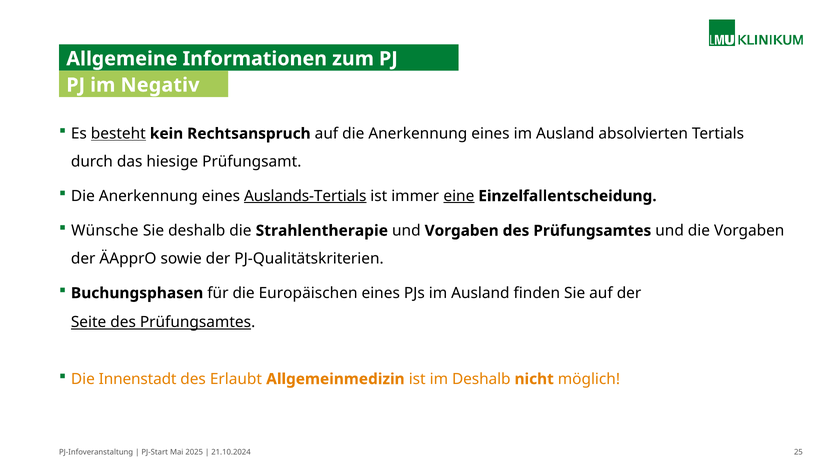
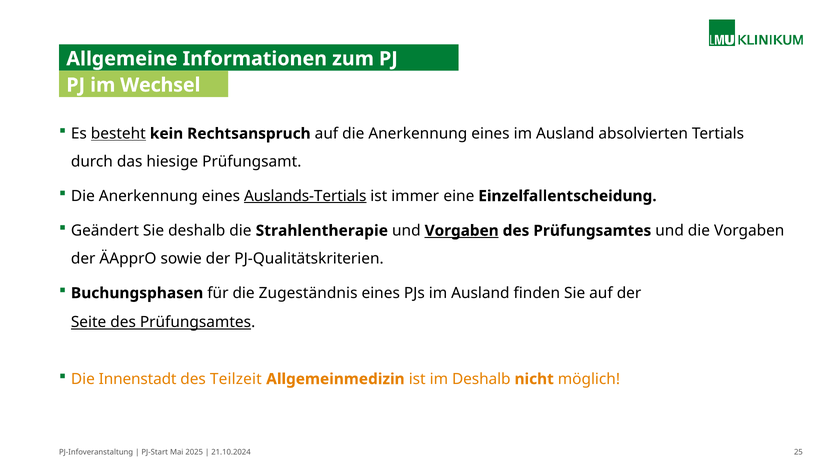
Negativ: Negativ -> Wechsel
eine underline: present -> none
Wünsche: Wünsche -> Geändert
Vorgaben at (462, 231) underline: none -> present
Europäischen: Europäischen -> Zugeständnis
Erlaubt: Erlaubt -> Teilzeit
